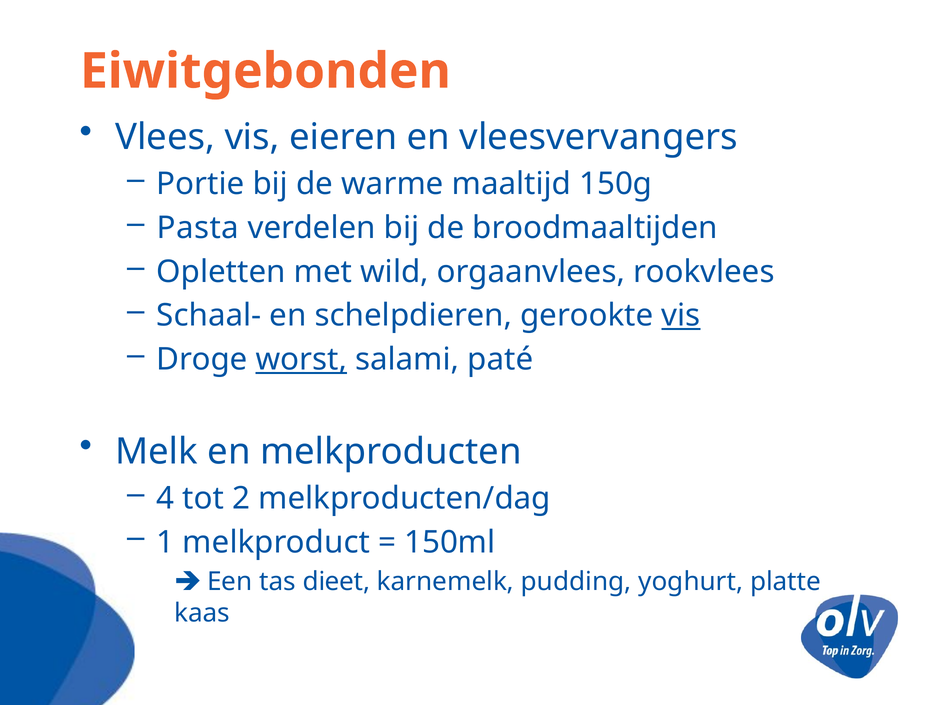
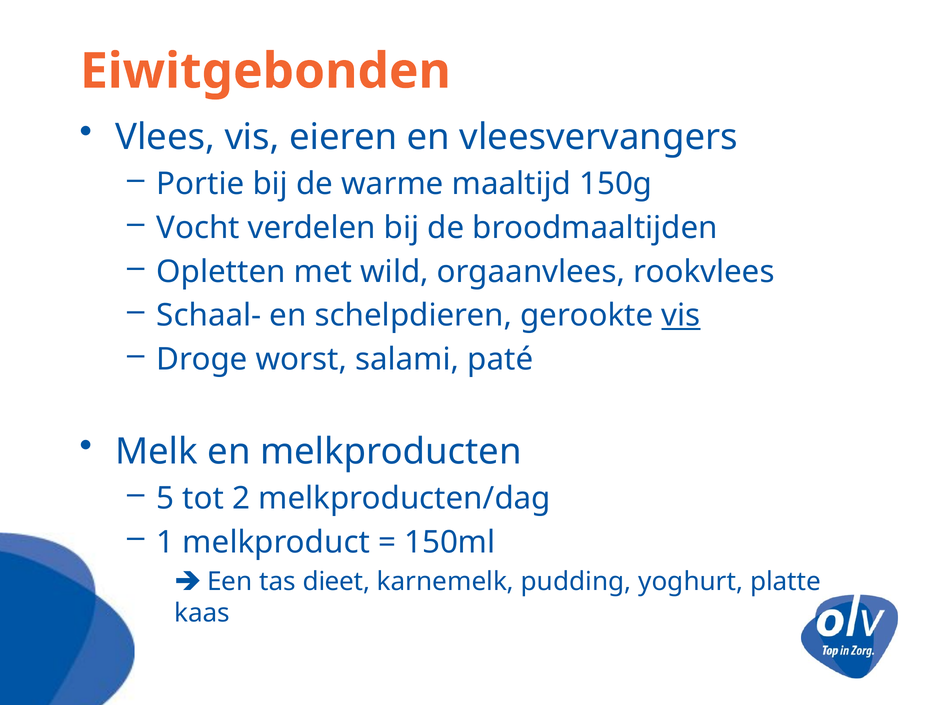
Pasta: Pasta -> Vocht
worst underline: present -> none
4: 4 -> 5
